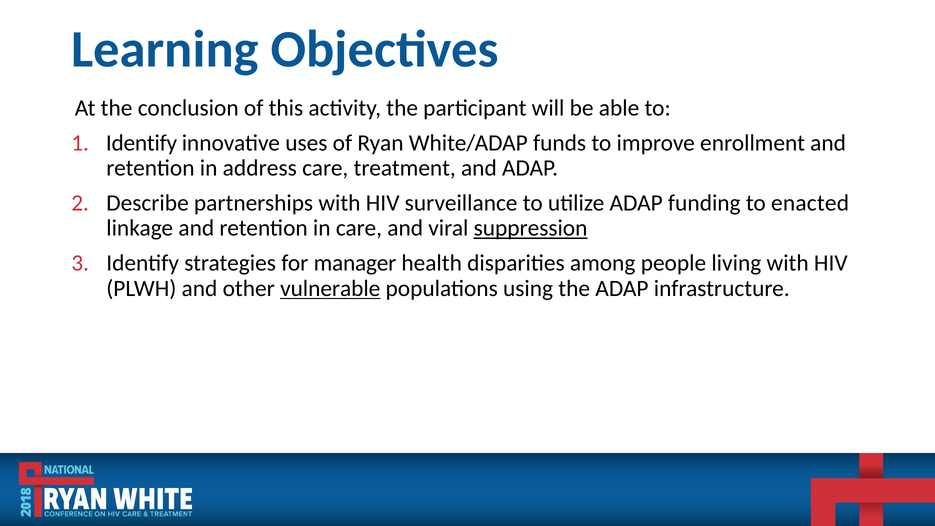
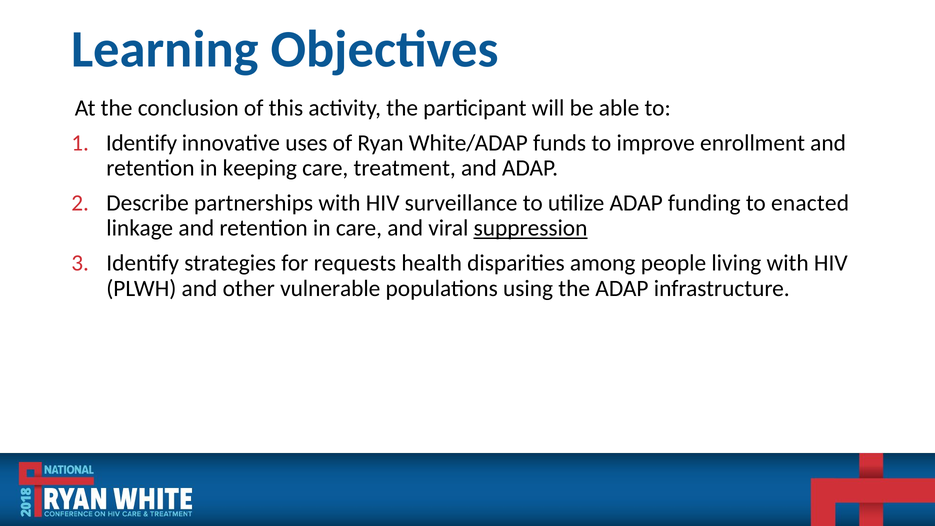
address: address -> keeping
manager: manager -> requests
vulnerable underline: present -> none
